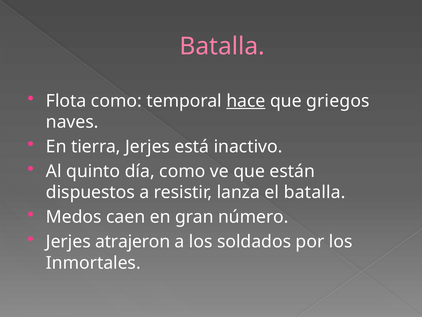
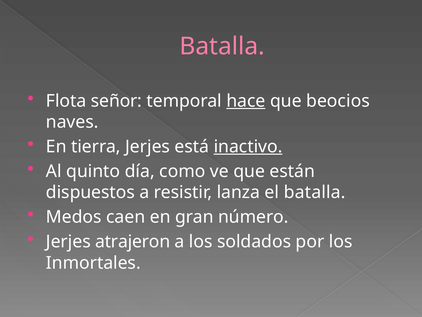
Flota como: como -> señor
griegos: griegos -> beocios
inactivo underline: none -> present
